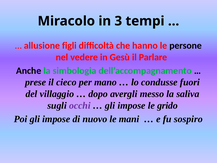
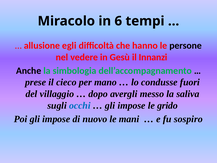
3: 3 -> 6
figli: figli -> egli
Parlare: Parlare -> Innanzi
occhi colour: purple -> blue
